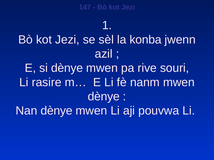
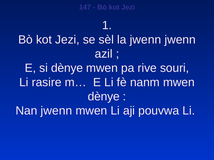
la konba: konba -> jwenn
Nan dènye: dènye -> jwenn
